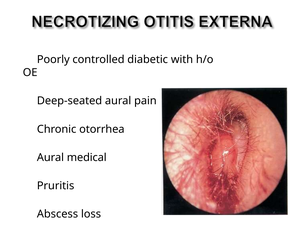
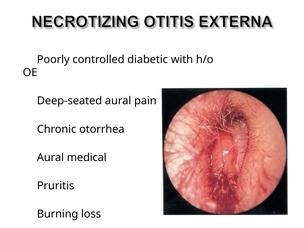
Abscess: Abscess -> Burning
